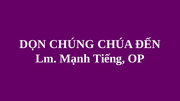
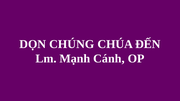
Tiếng: Tiếng -> Cánh
